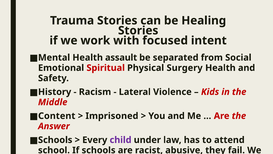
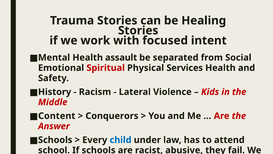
Surgery: Surgery -> Services
Imprisoned: Imprisoned -> Conquerors
child colour: purple -> blue
